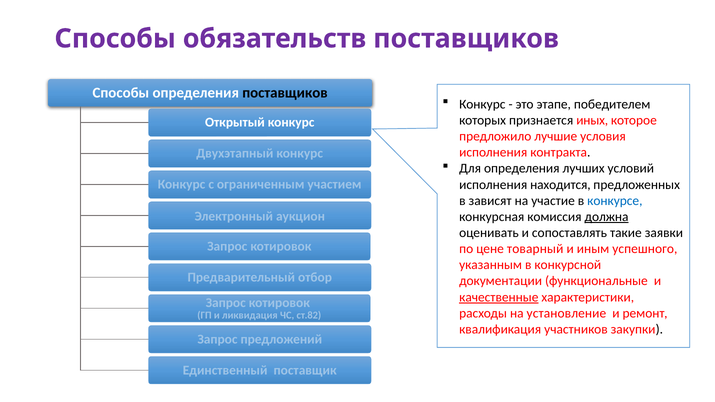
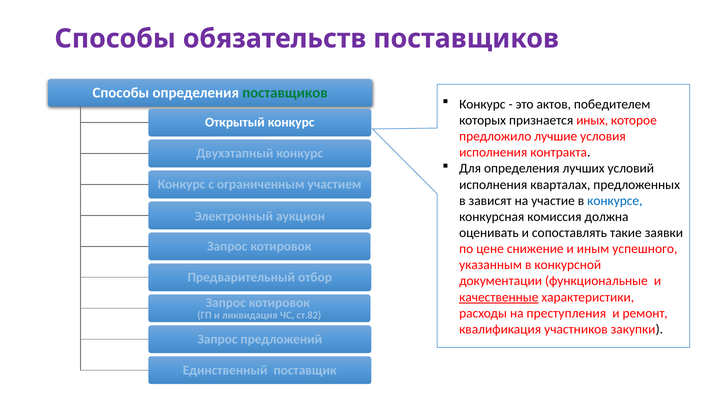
поставщиков at (285, 93) colour: black -> green
этапе: этапе -> актов
находится: находится -> кварталах
должна underline: present -> none
товарный: товарный -> снижение
установление: установление -> преступления
